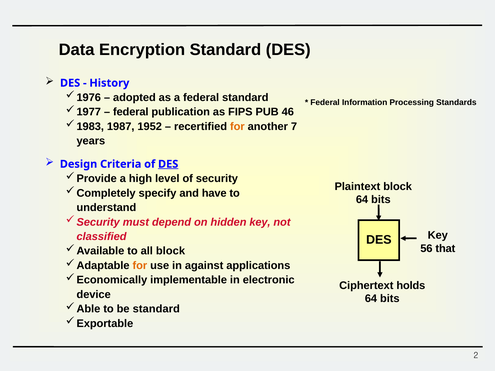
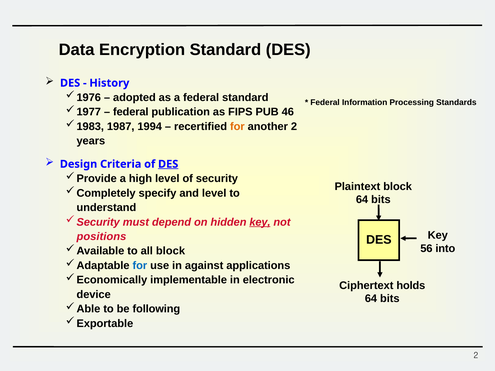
1952: 1952 -> 1994
another 7: 7 -> 2
and have: have -> level
key at (260, 222) underline: none -> present
classified: classified -> positions
that: that -> into
for at (140, 266) colour: orange -> blue
be standard: standard -> following
